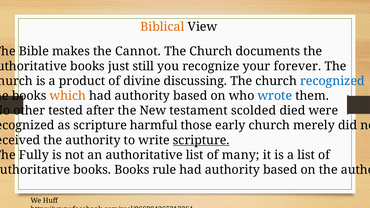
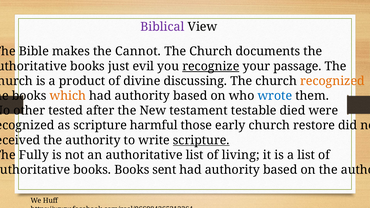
Biblical colour: orange -> purple
still: still -> evil
recognize underline: none -> present
forever: forever -> passage
recognized at (332, 81) colour: blue -> orange
scolded: scolded -> testable
merely: merely -> restore
many: many -> living
rule: rule -> sent
